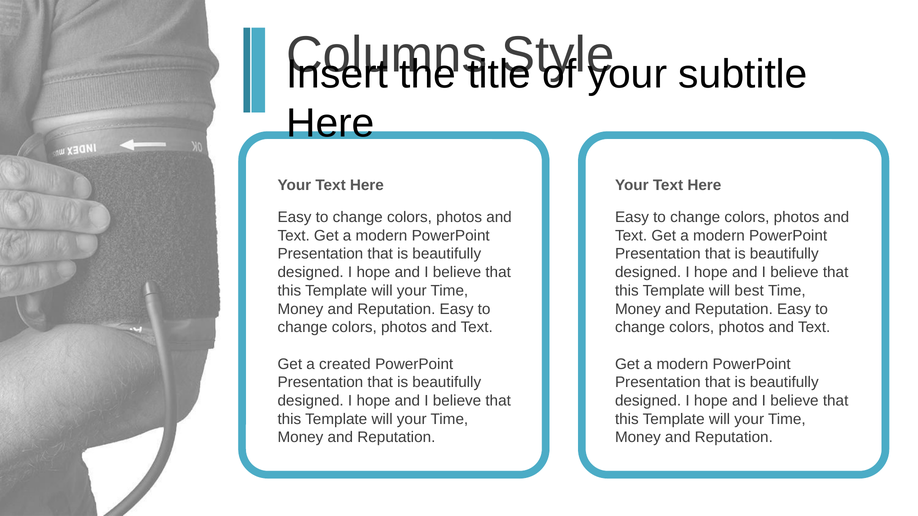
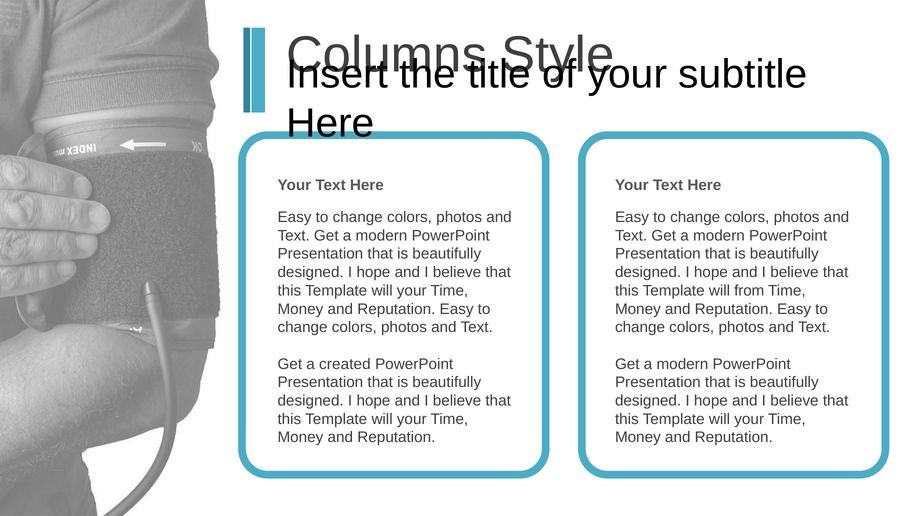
best: best -> from
